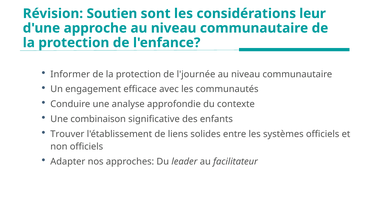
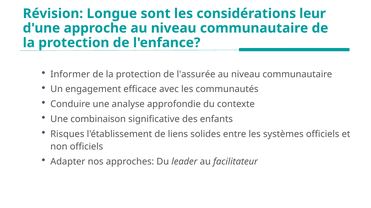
Soutien: Soutien -> Longue
l'journée: l'journée -> l'assurée
Trouver: Trouver -> Risques
